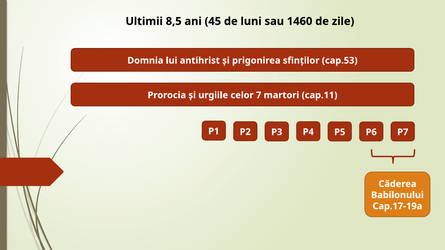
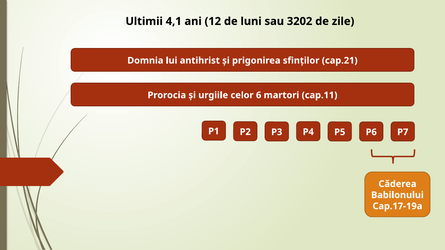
8,5: 8,5 -> 4,1
45: 45 -> 12
1460: 1460 -> 3202
cap.53: cap.53 -> cap.21
7: 7 -> 6
